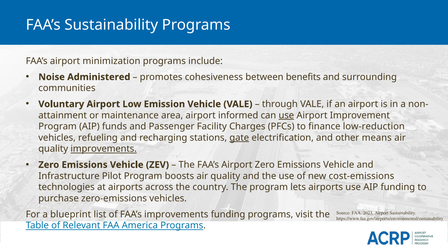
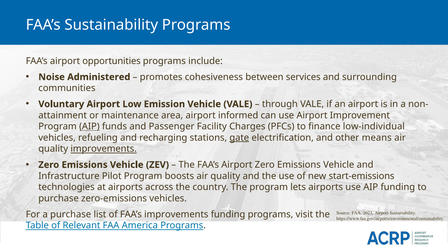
minimization: minimization -> opportunities
benefits: benefits -> services
use at (286, 115) underline: present -> none
AIP at (89, 127) underline: none -> present
low-reduction: low-reduction -> low-individual
cost-emissions: cost-emissions -> start-emissions
a blueprint: blueprint -> purchase
